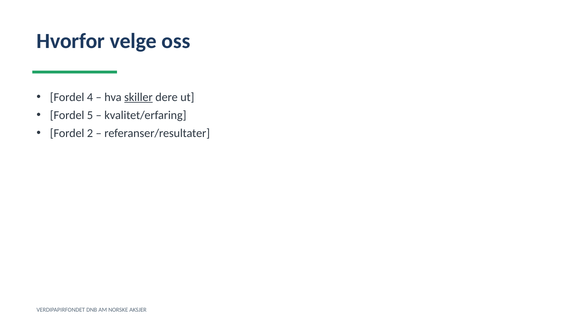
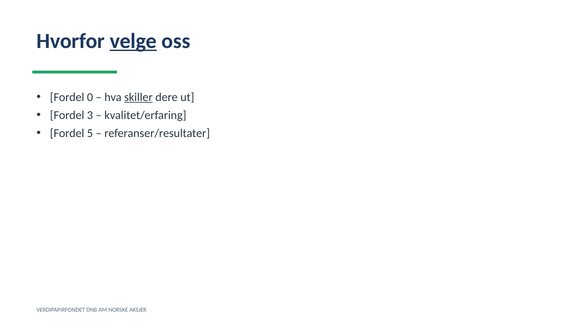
velge underline: none -> present
4: 4 -> 0
5: 5 -> 3
2: 2 -> 5
